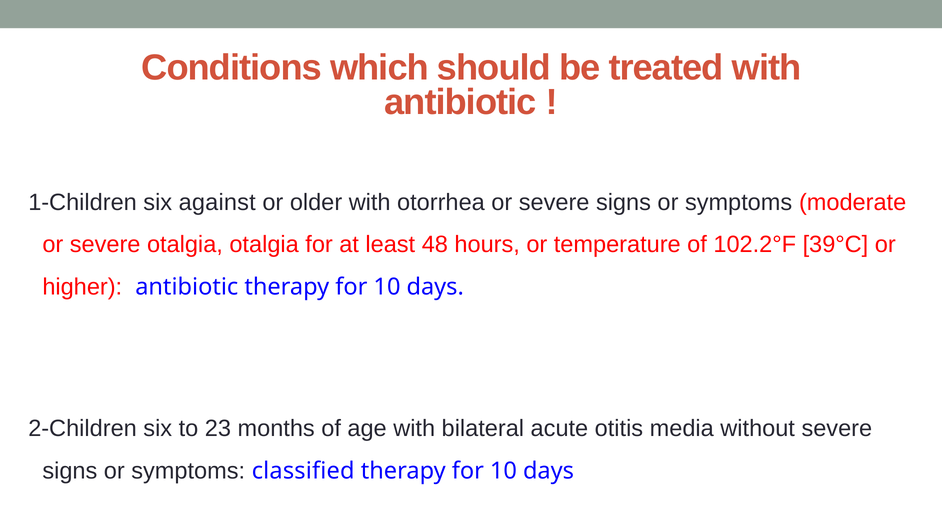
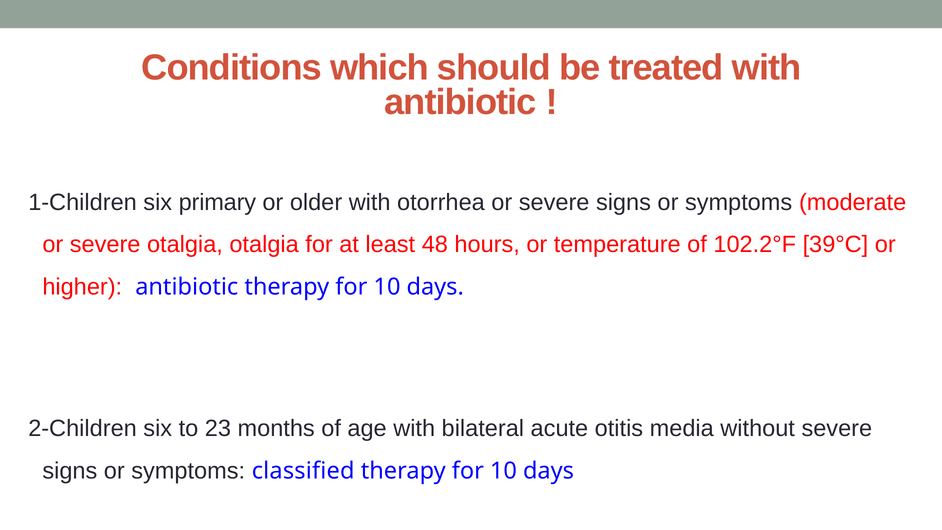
against: against -> primary
